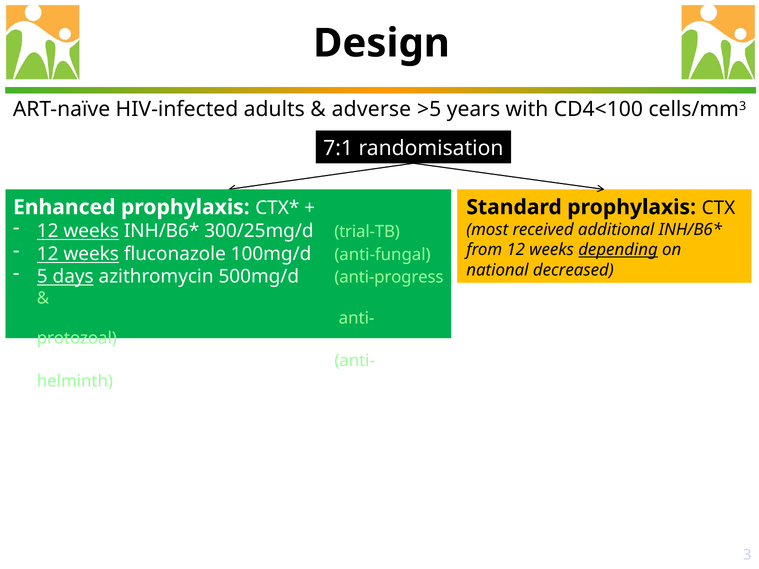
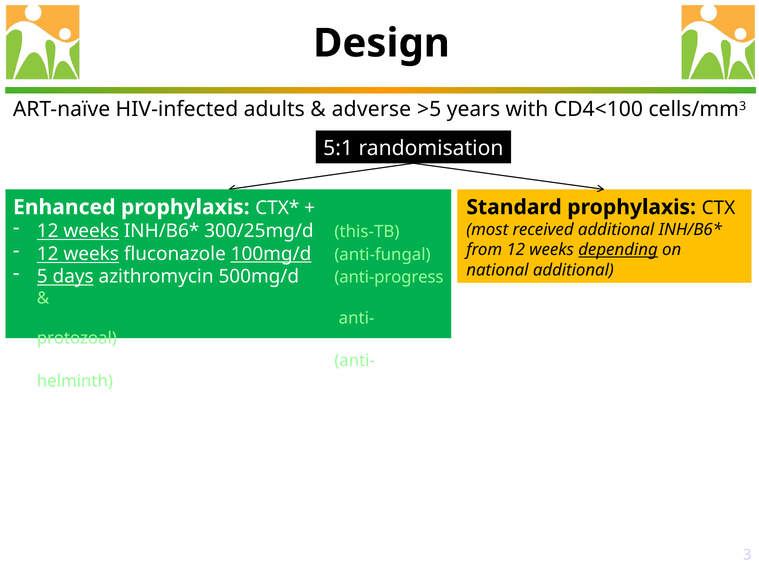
7:1: 7:1 -> 5:1
trial-TB: trial-TB -> this-TB
100mg/d underline: none -> present
national decreased: decreased -> additional
